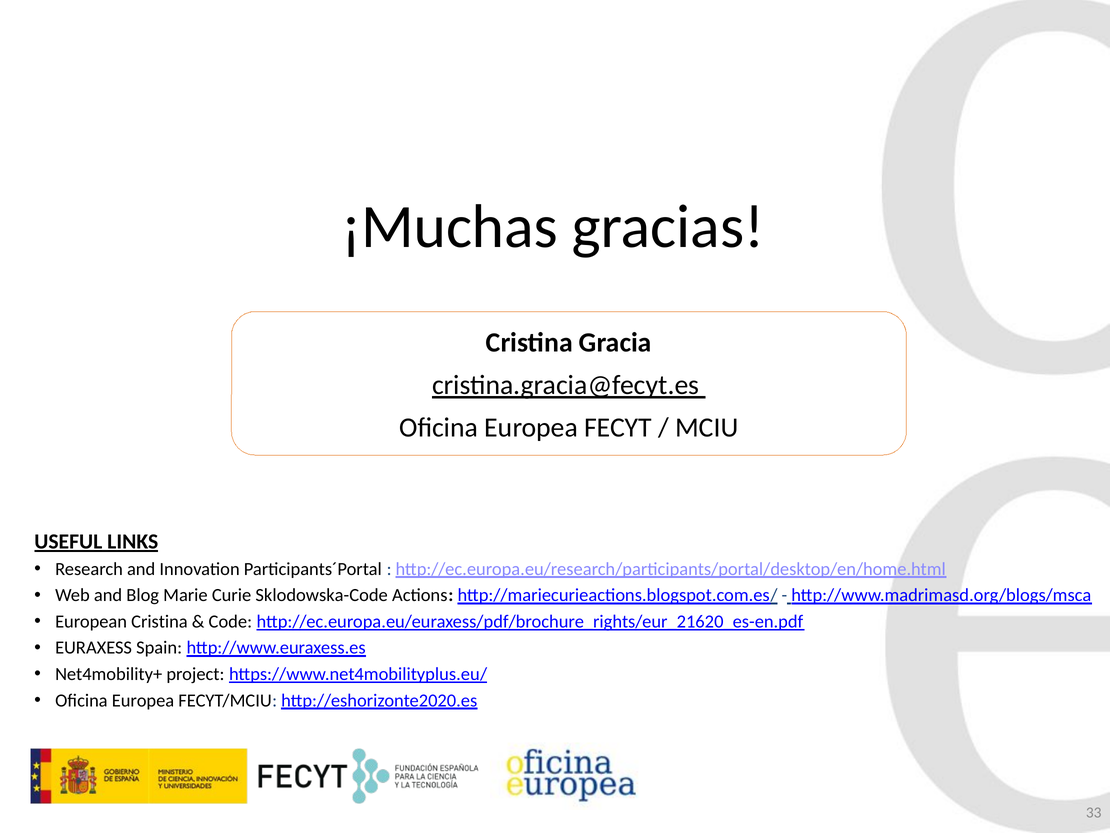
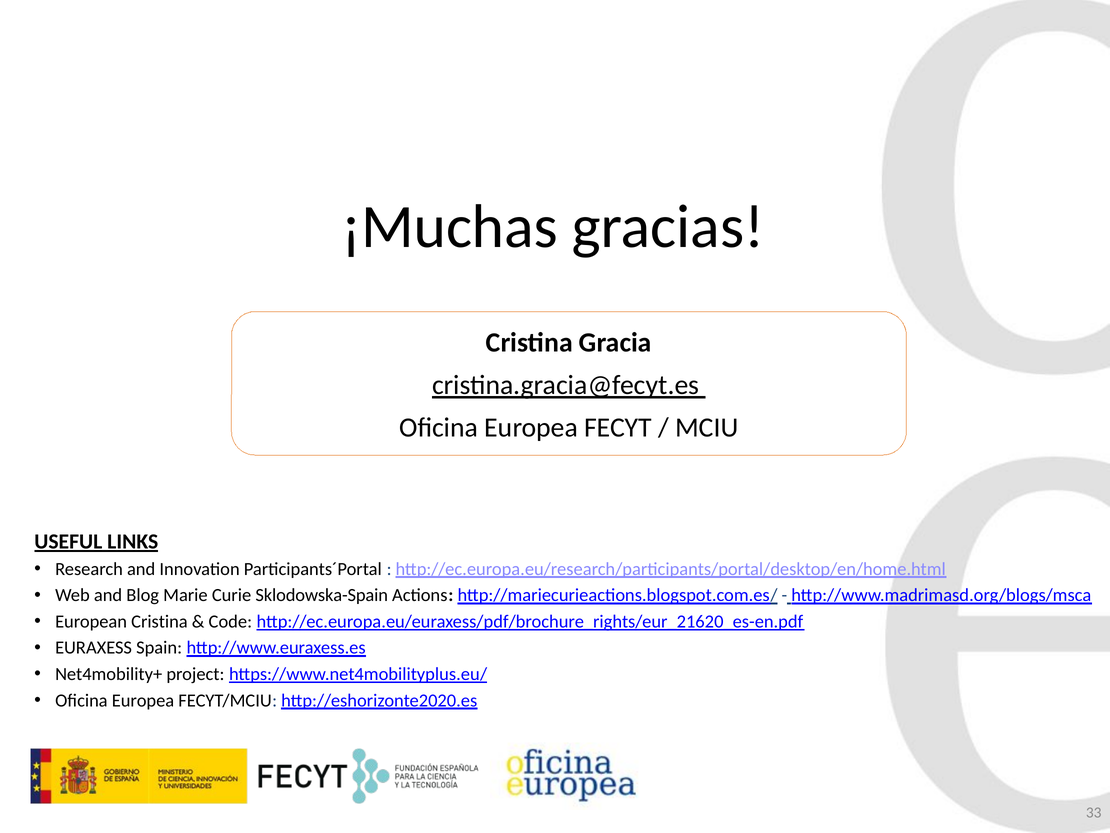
Sklodowska-Code: Sklodowska-Code -> Sklodowska-Spain
